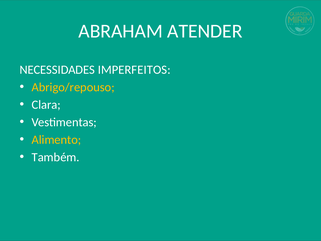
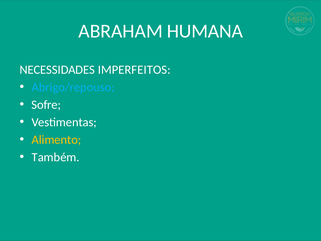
ATENDER: ATENDER -> HUMANA
Abrigo/repouso colour: yellow -> light blue
Clara: Clara -> Sofre
